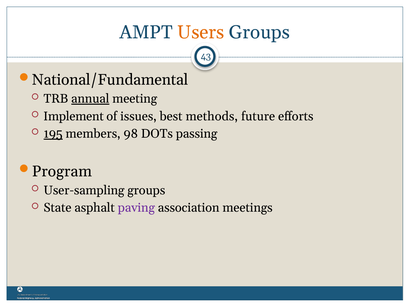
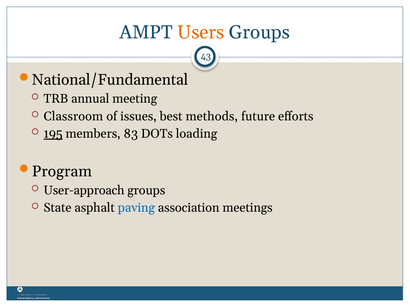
annual underline: present -> none
Implement: Implement -> Classroom
98: 98 -> 83
passing: passing -> loading
User-sampling: User-sampling -> User-approach
paving colour: purple -> blue
